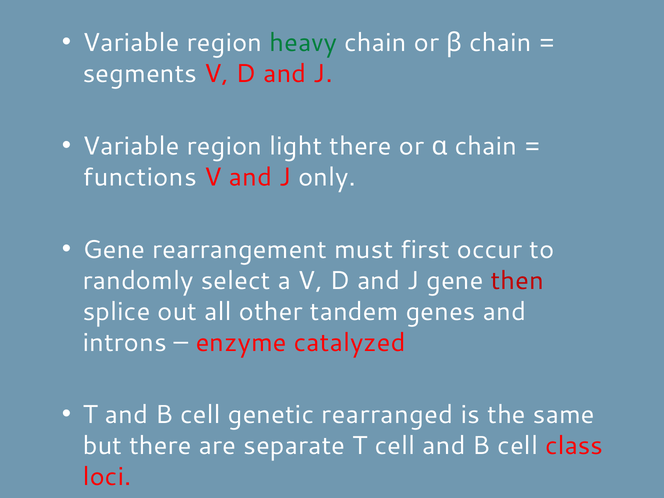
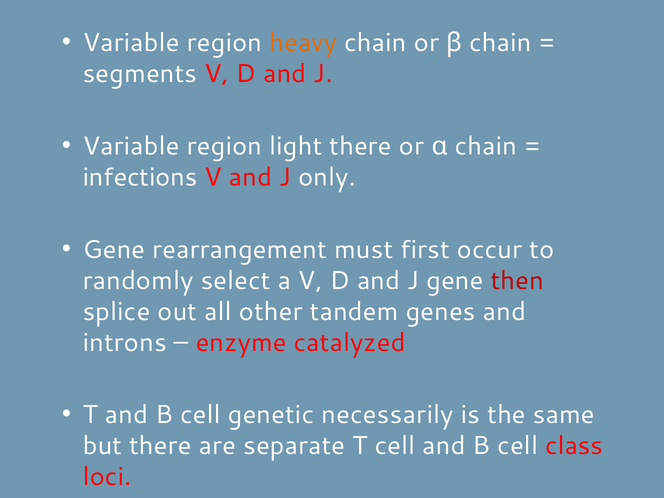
heavy colour: green -> orange
functions: functions -> infections
rearranged: rearranged -> necessarily
